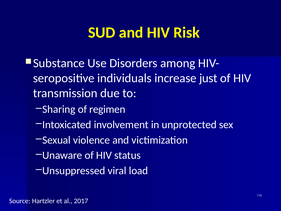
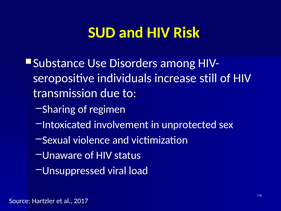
just: just -> still
